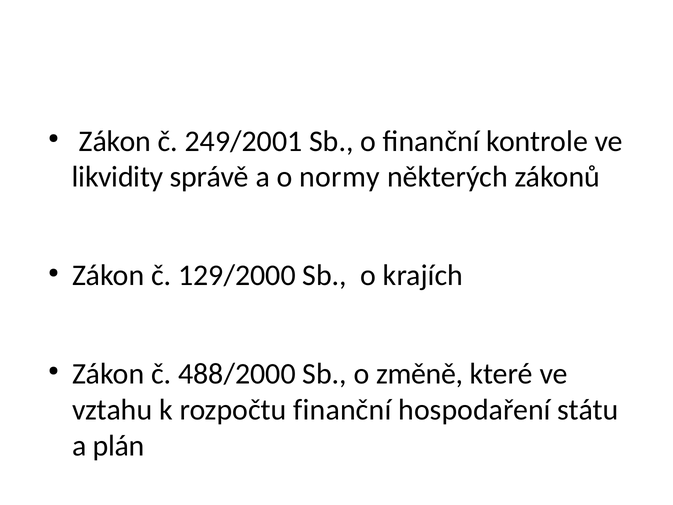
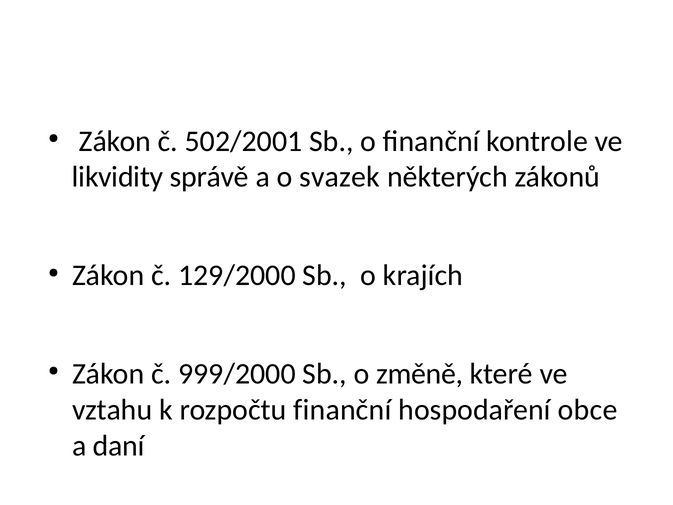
249/2001: 249/2001 -> 502/2001
normy: normy -> svazek
488/2000: 488/2000 -> 999/2000
státu: státu -> obce
plán: plán -> daní
